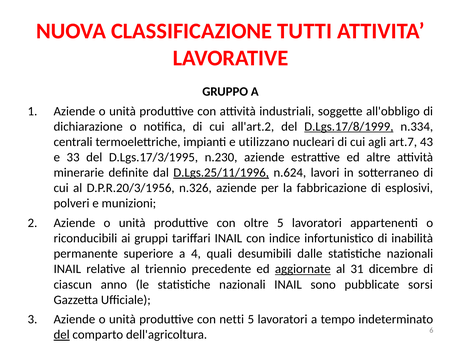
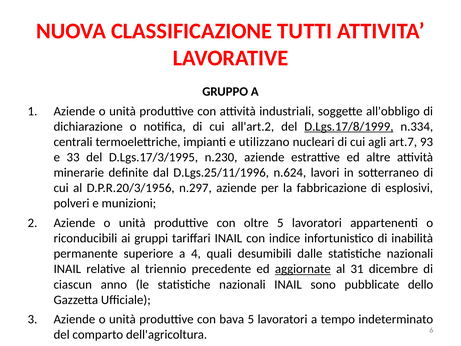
43: 43 -> 93
D.Lgs.25/11/1996 underline: present -> none
n.326: n.326 -> n.297
sorsi: sorsi -> dello
netti: netti -> bava
del at (62, 334) underline: present -> none
